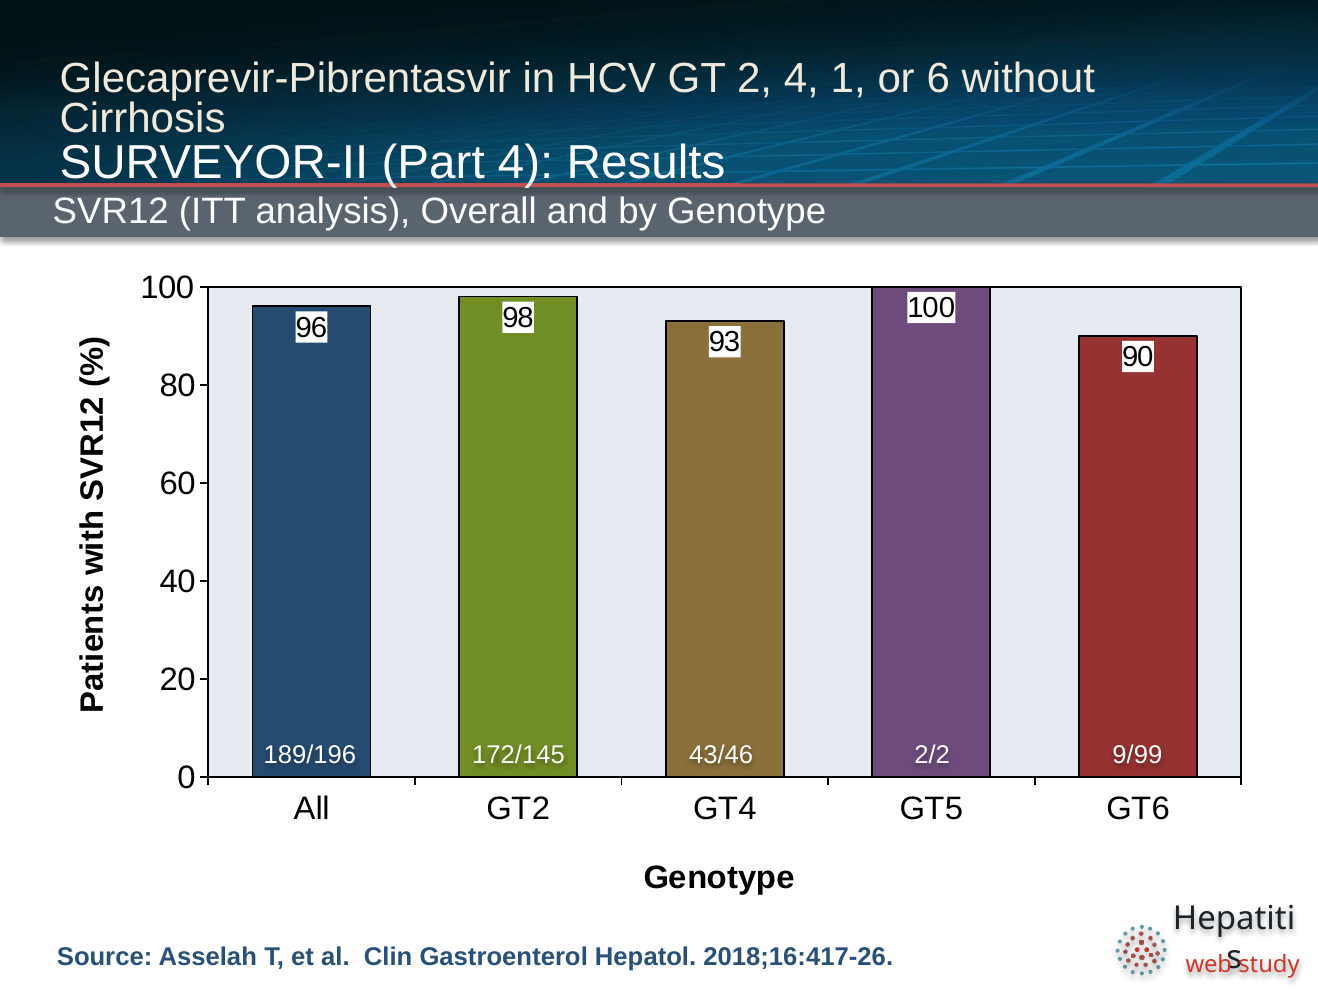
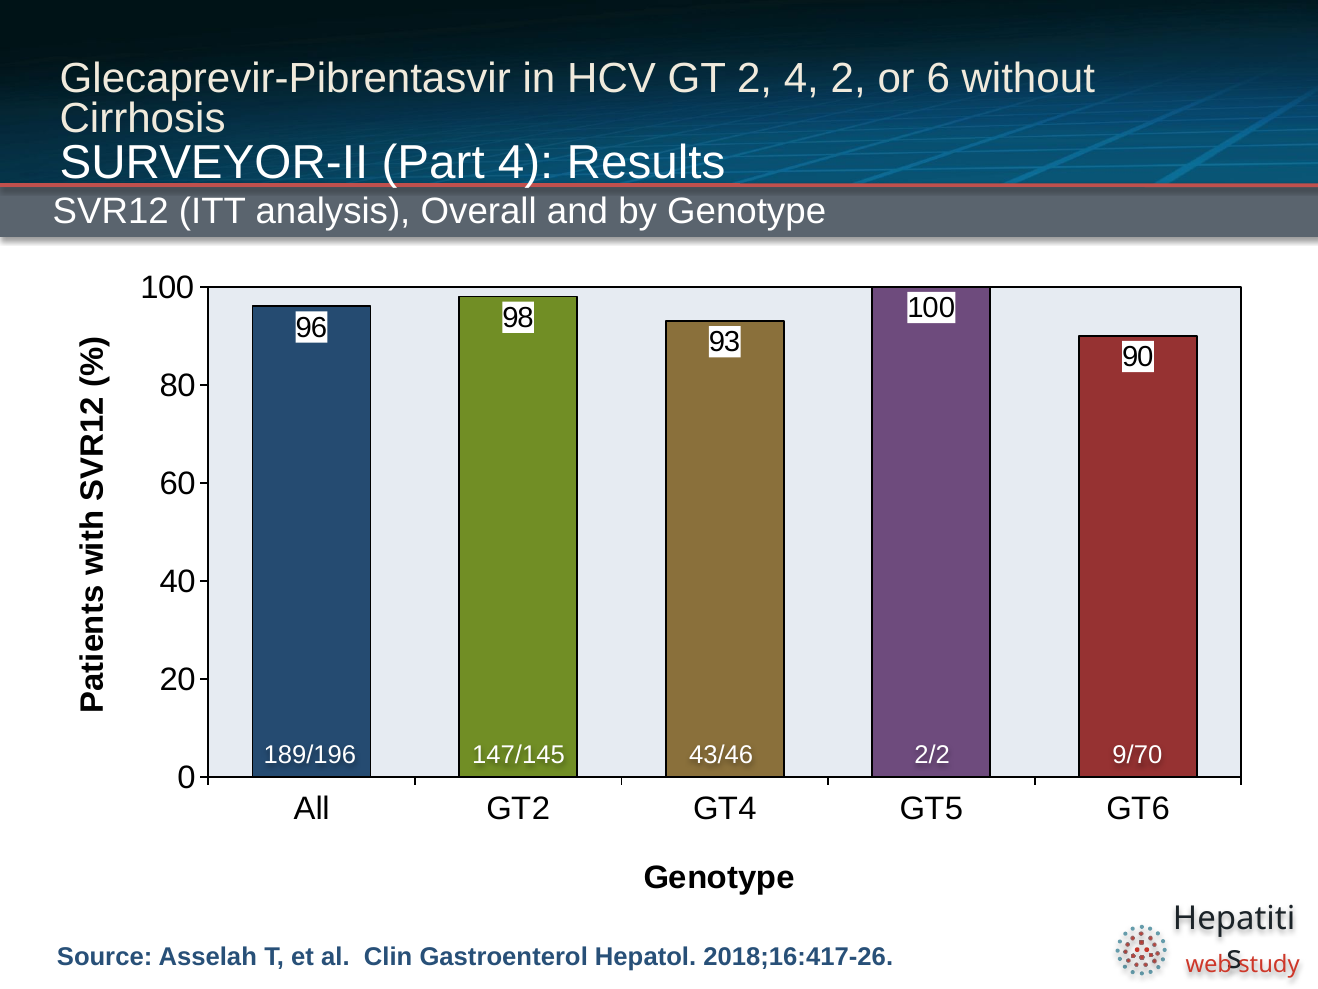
4 1: 1 -> 2
172/145: 172/145 -> 147/145
9/99: 9/99 -> 9/70
